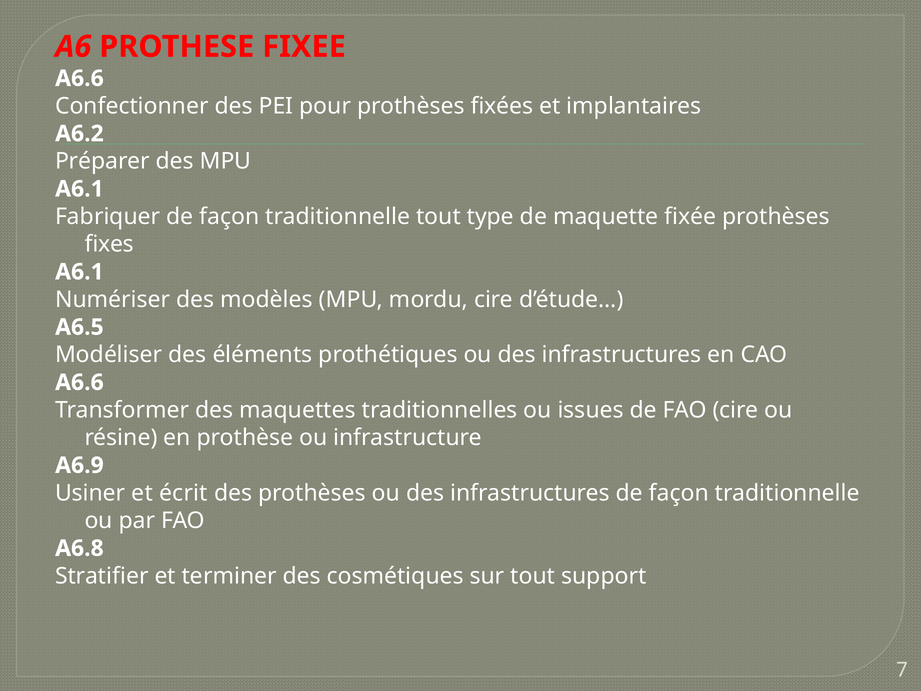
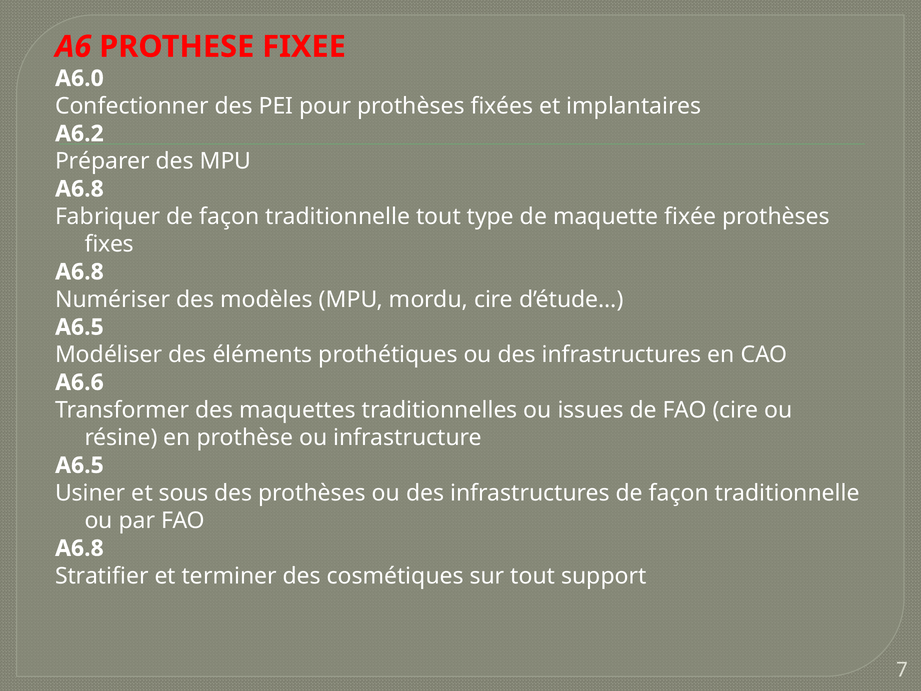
A6.6 at (79, 78): A6.6 -> A6.0
A6.1 at (79, 189): A6.1 -> A6.8
A6.1 at (79, 272): A6.1 -> A6.8
A6.9 at (79, 465): A6.9 -> A6.5
écrit: écrit -> sous
